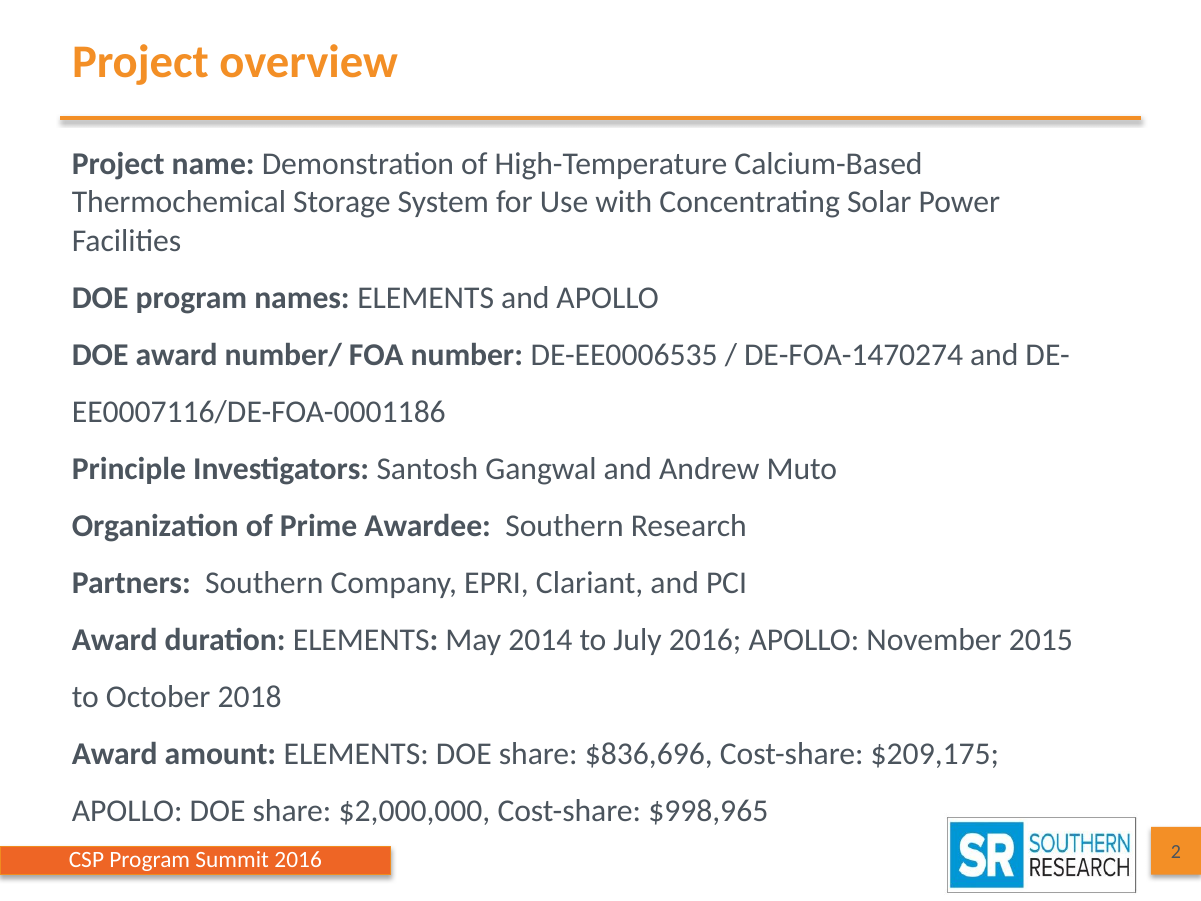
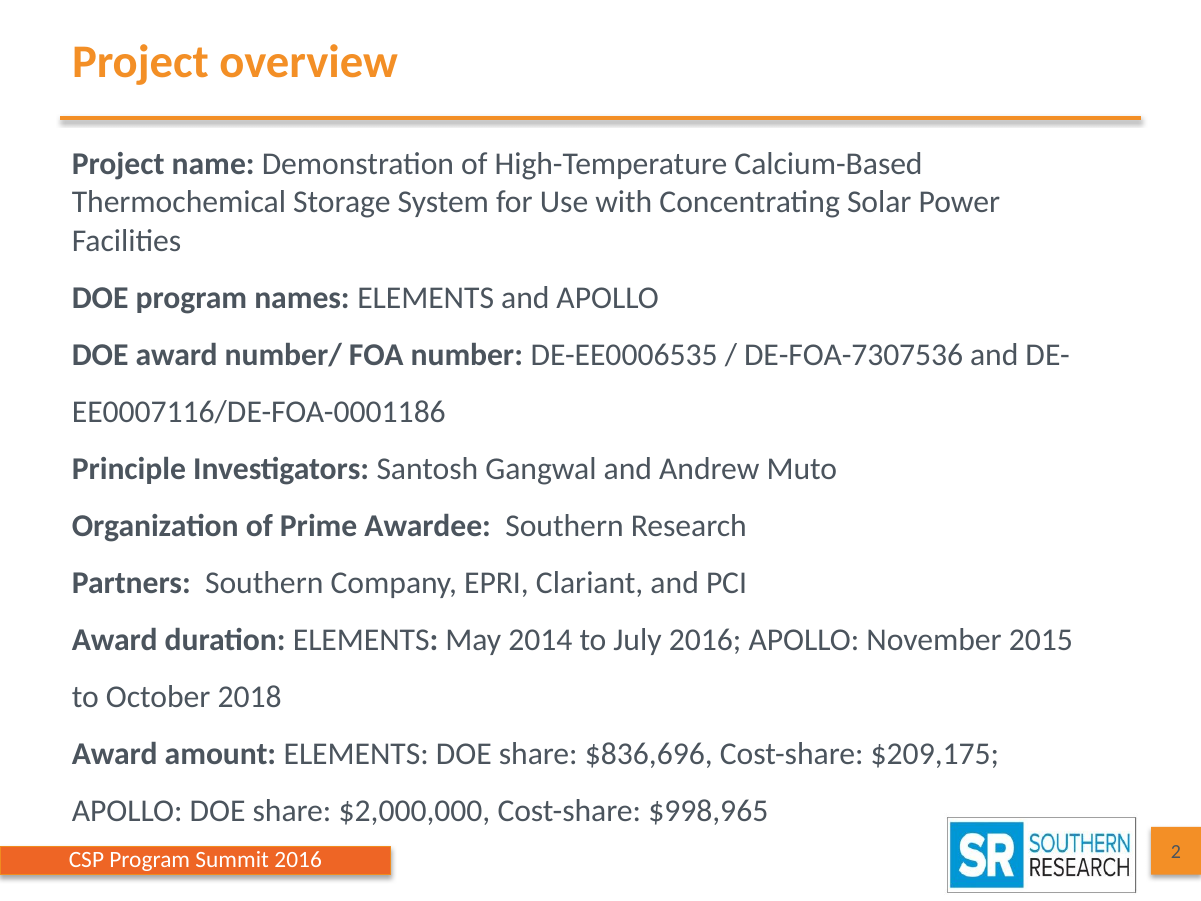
DE-FOA-1470274: DE-FOA-1470274 -> DE-FOA-7307536
